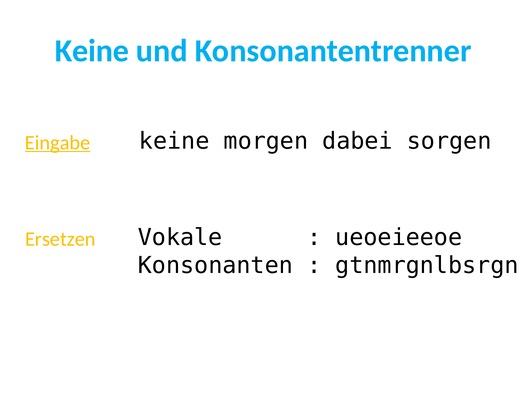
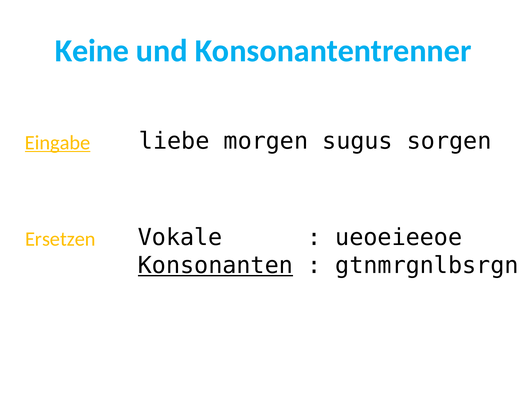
keine at (174, 141): keine -> liebe
dabei: dabei -> sugus
Konsonanten underline: none -> present
